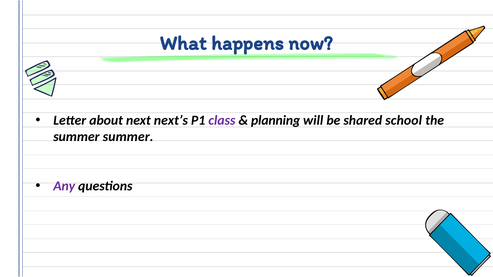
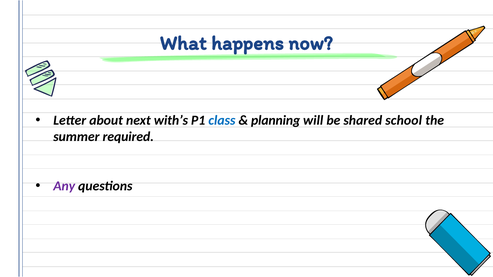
next’s: next’s -> with’s
class colour: purple -> blue
summer summer: summer -> required
